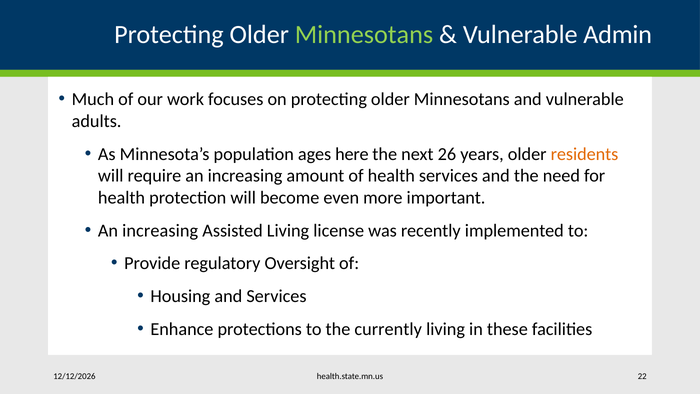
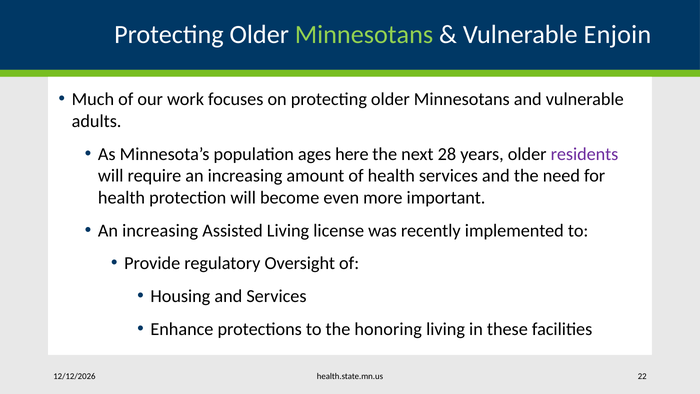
Admin: Admin -> Enjoin
26: 26 -> 28
residents colour: orange -> purple
currently: currently -> honoring
